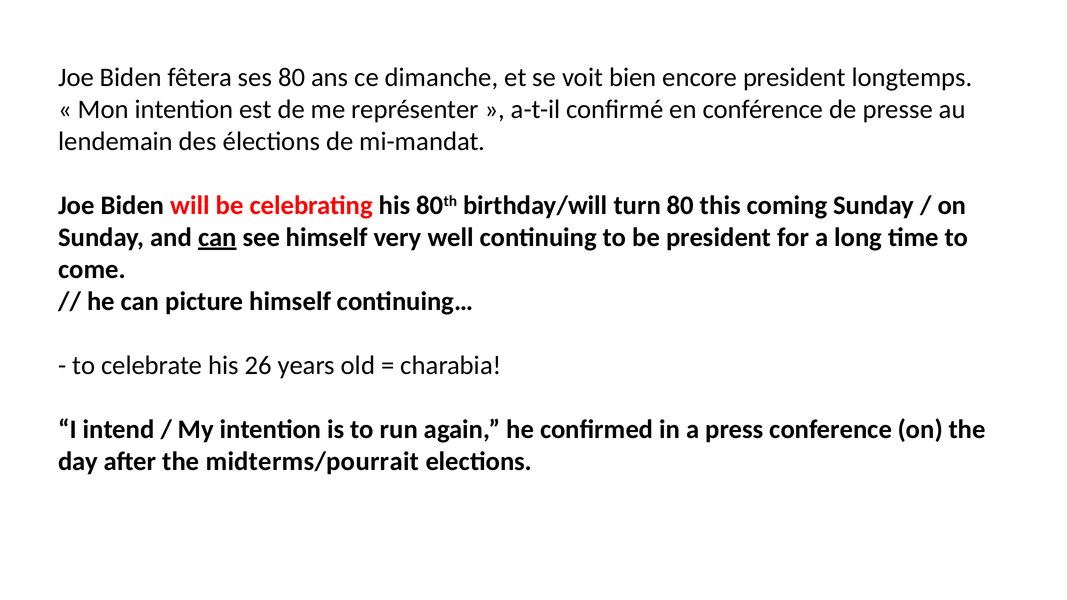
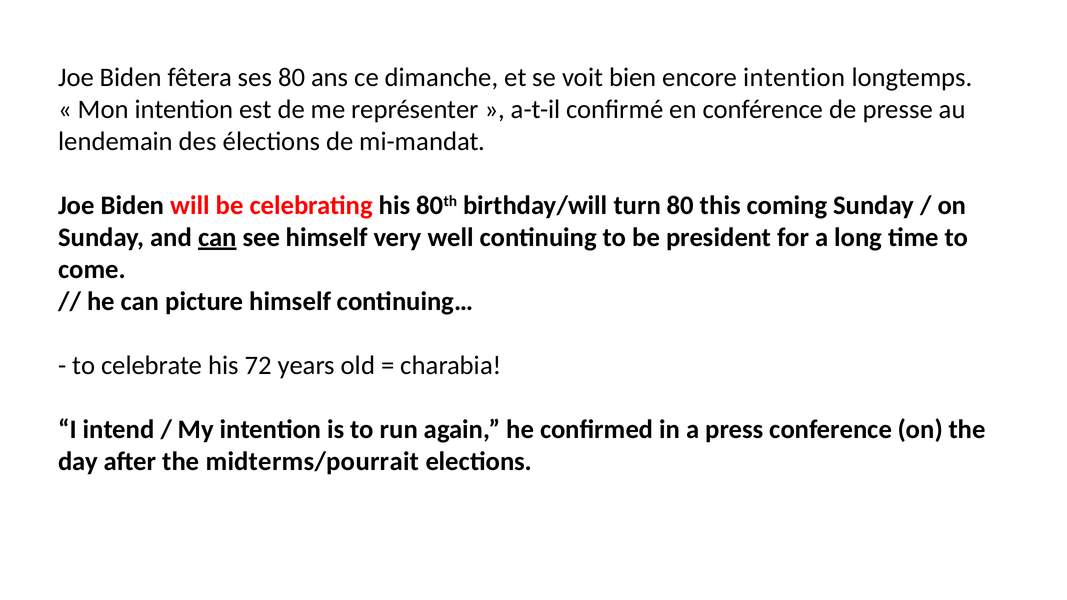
encore president: president -> intention
26: 26 -> 72
